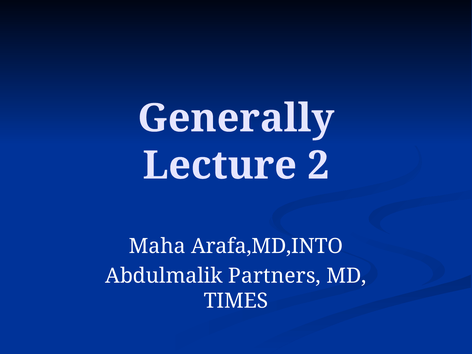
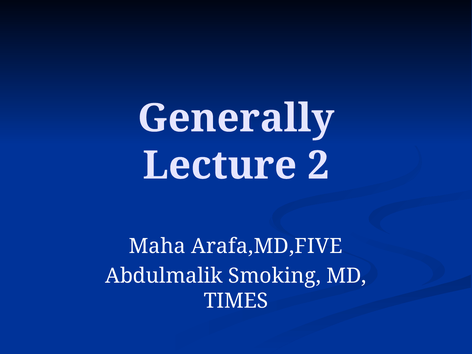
Arafa,MD,INTO: Arafa,MD,INTO -> Arafa,MD,FIVE
Partners: Partners -> Smoking
